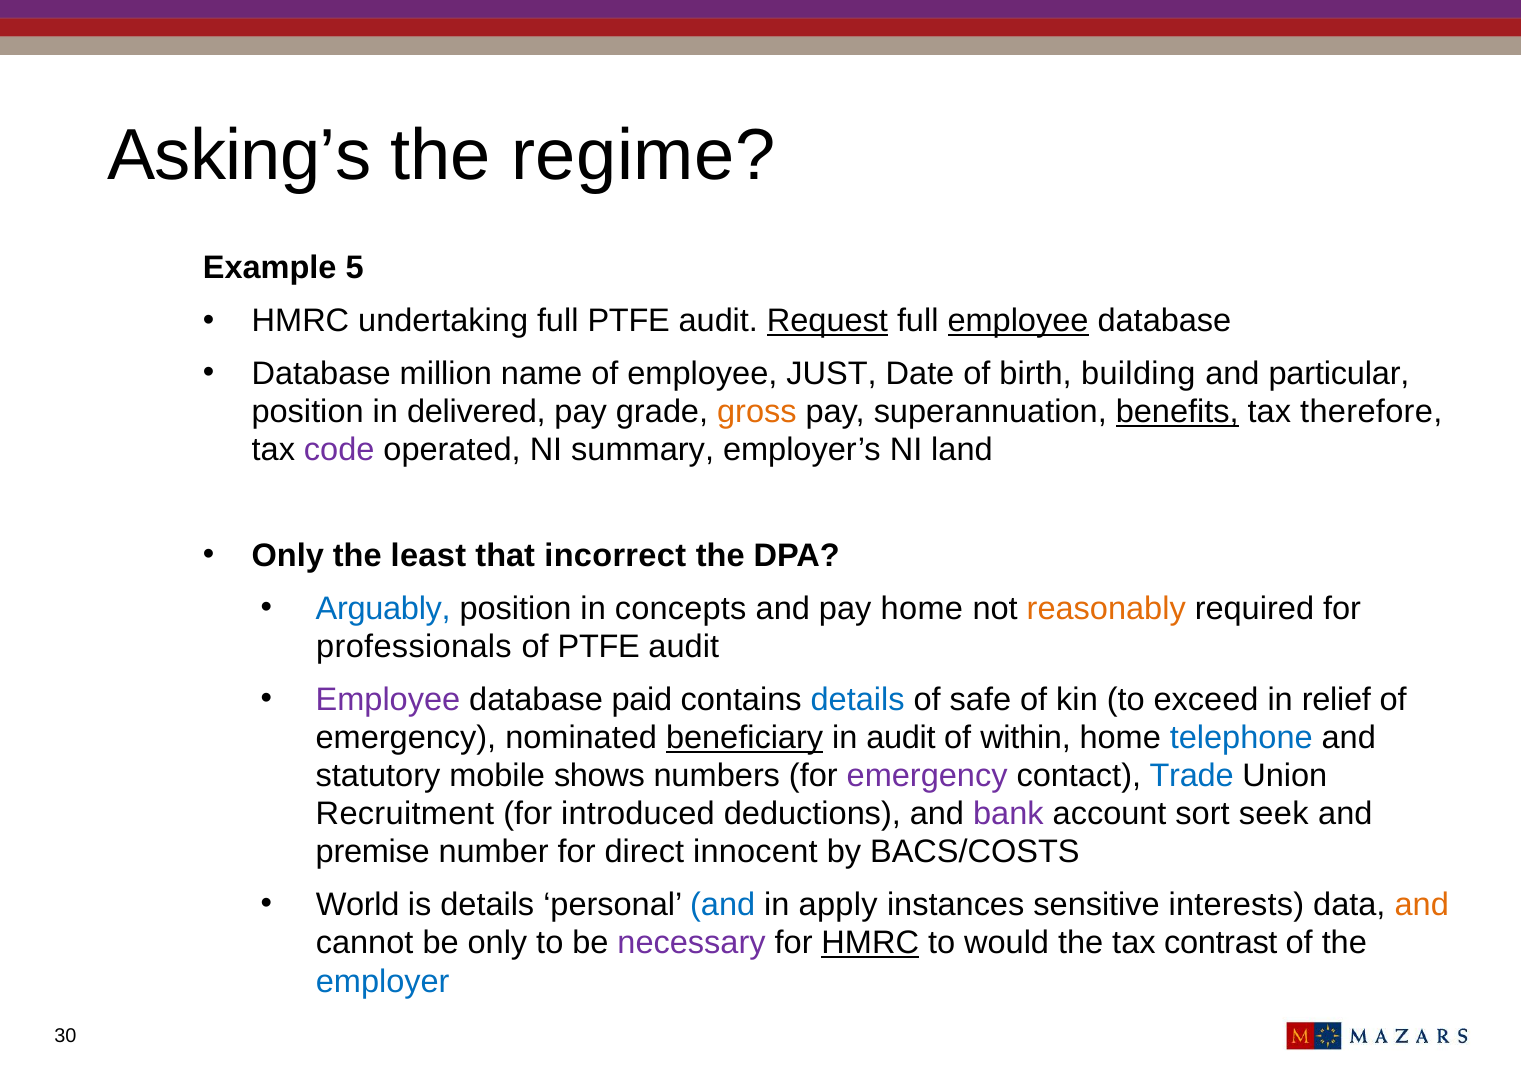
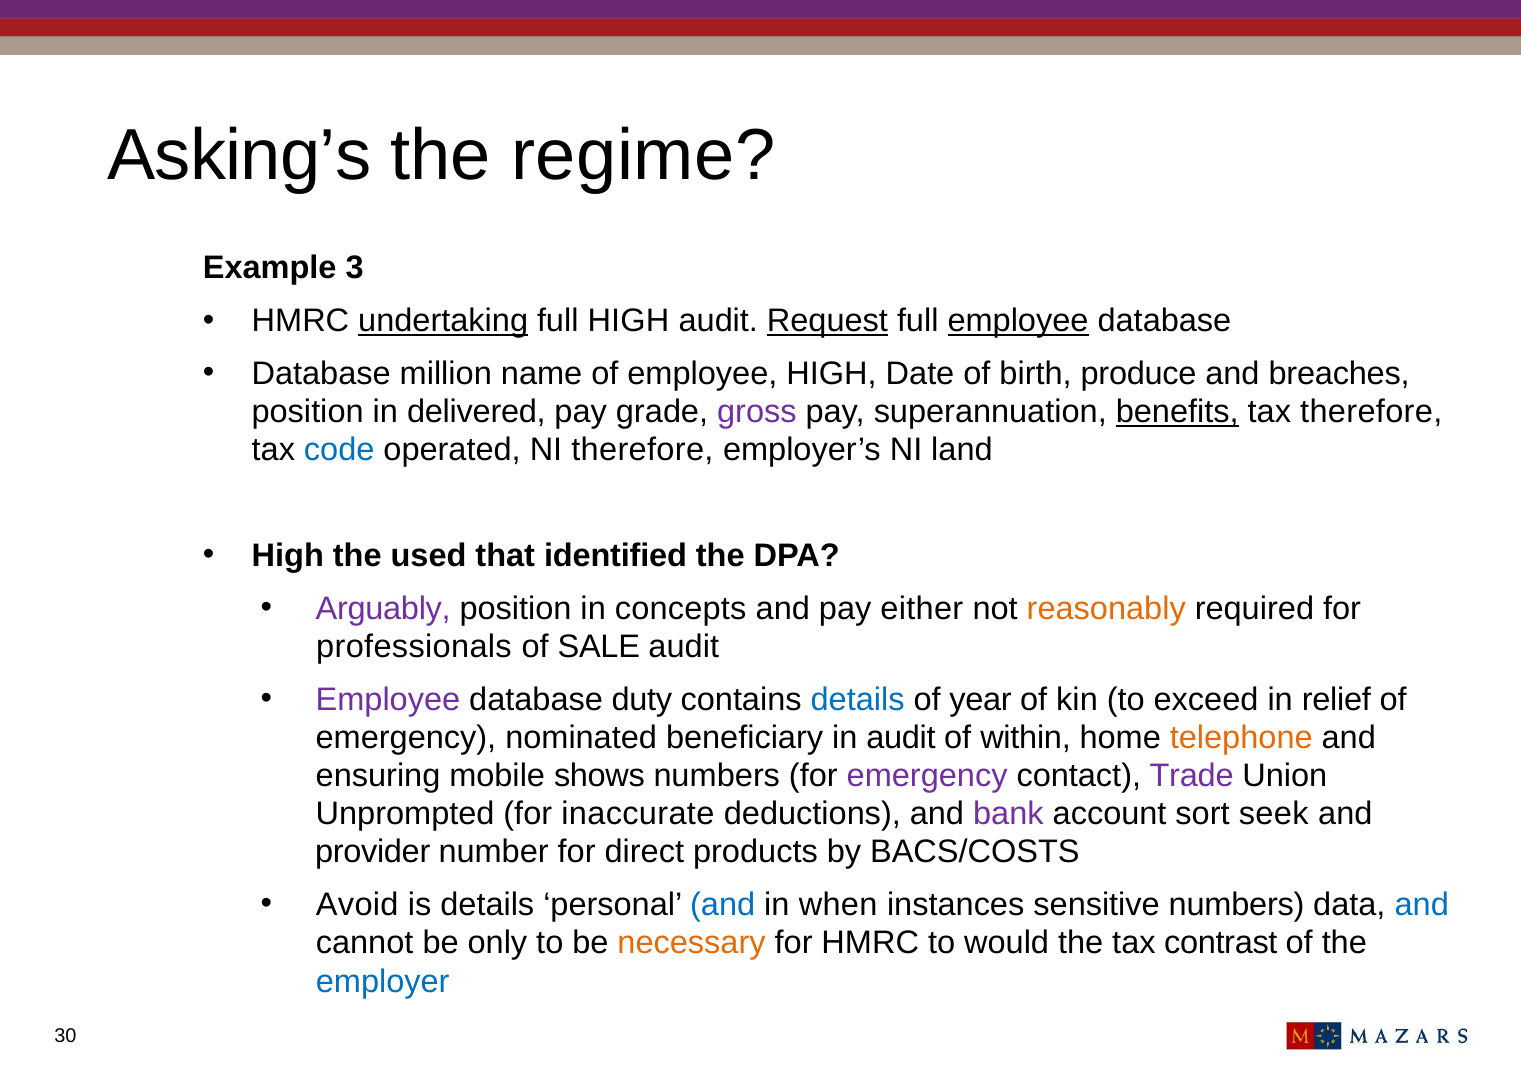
5: 5 -> 3
undertaking underline: none -> present
full PTFE: PTFE -> HIGH
employee JUST: JUST -> HIGH
building: building -> produce
particular: particular -> breaches
gross colour: orange -> purple
code colour: purple -> blue
NI summary: summary -> therefore
Only at (288, 556): Only -> High
least: least -> used
incorrect: incorrect -> identified
Arguably colour: blue -> purple
pay home: home -> either
of PTFE: PTFE -> SALE
paid: paid -> duty
safe: safe -> year
beneficiary underline: present -> none
telephone colour: blue -> orange
statutory: statutory -> ensuring
Trade colour: blue -> purple
Recruitment: Recruitment -> Unprompted
introduced: introduced -> inaccurate
premise: premise -> provider
innocent: innocent -> products
World: World -> Avoid
apply: apply -> when
sensitive interests: interests -> numbers
and at (1422, 905) colour: orange -> blue
necessary colour: purple -> orange
HMRC at (870, 943) underline: present -> none
